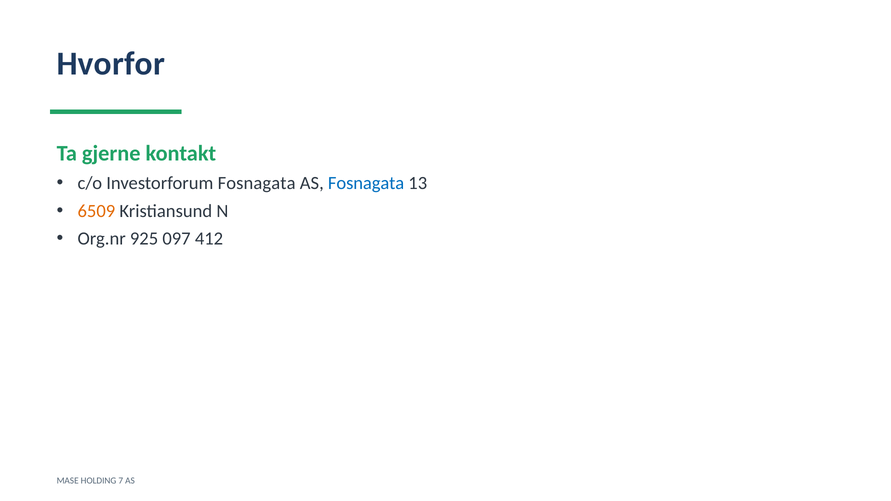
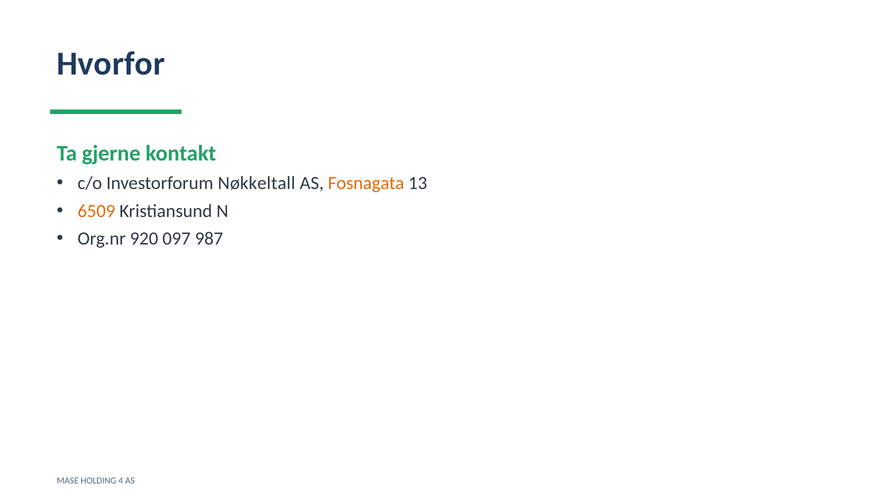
Investorforum Fosnagata: Fosnagata -> Nøkkeltall
Fosnagata at (366, 183) colour: blue -> orange
925: 925 -> 920
412: 412 -> 987
7: 7 -> 4
